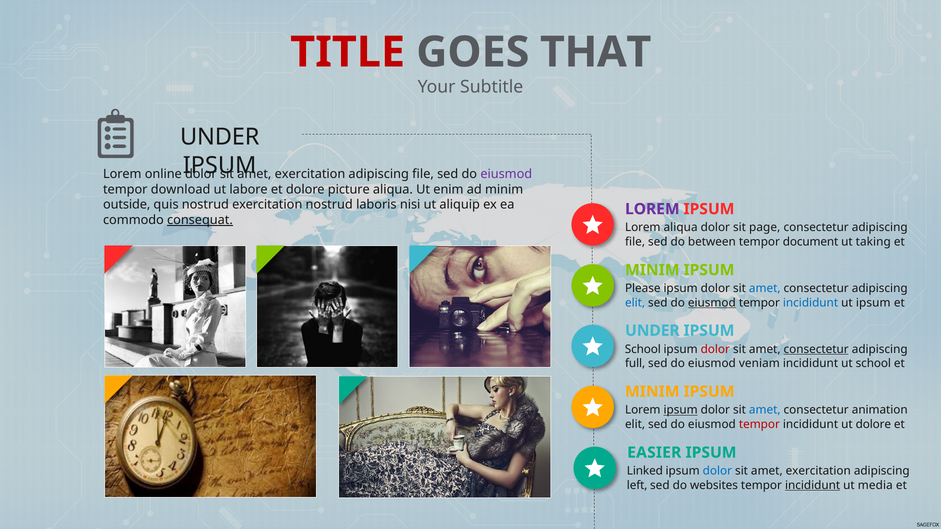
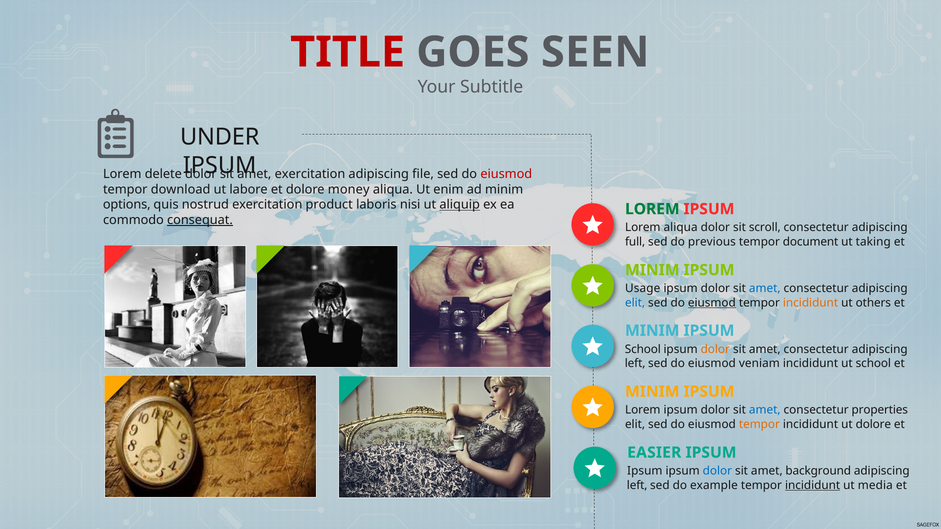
THAT: THAT -> SEEN
online: online -> delete
eiusmod at (506, 174) colour: purple -> red
picture: picture -> money
outside: outside -> options
exercitation nostrud: nostrud -> product
aliquip underline: none -> present
LOREM at (652, 209) colour: purple -> green
page: page -> scroll
file at (635, 242): file -> full
between: between -> previous
Please: Please -> Usage
incididunt at (811, 303) colour: blue -> orange
ut ipsum: ipsum -> others
UNDER at (652, 331): UNDER -> MINIM
dolor at (715, 349) colour: red -> orange
consectetur at (816, 349) underline: present -> none
full at (635, 363): full -> left
ipsum at (681, 410) underline: present -> none
animation: animation -> properties
tempor at (759, 424) colour: red -> orange
Linked at (645, 471): Linked -> Ipsum
exercitation at (818, 471): exercitation -> background
websites: websites -> example
